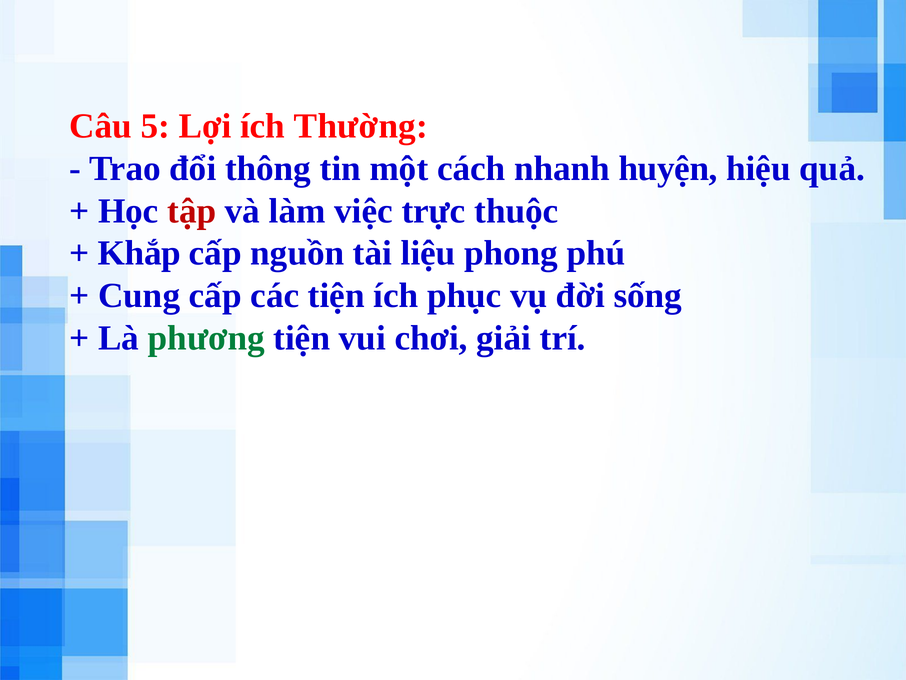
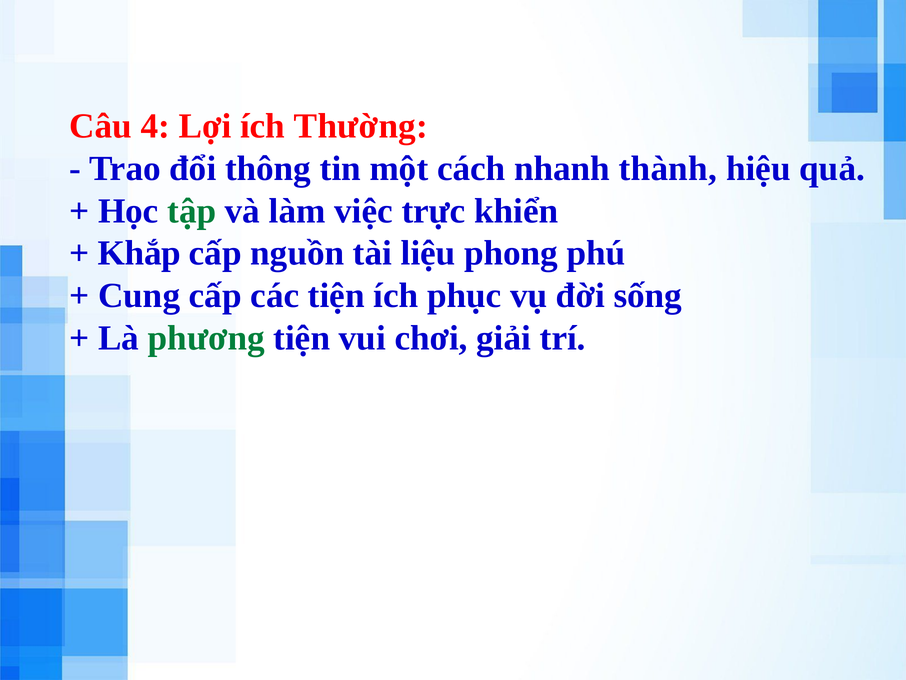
5: 5 -> 4
huyện: huyện -> thành
tập colour: red -> green
thuộc: thuộc -> khiển
